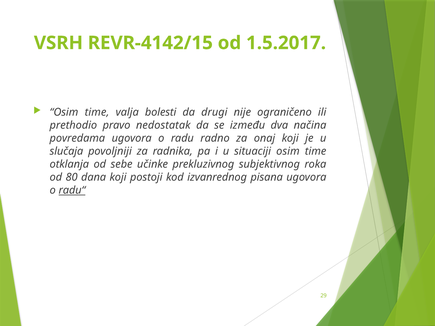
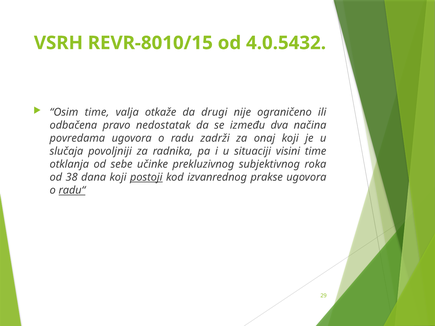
REVR-4142/15: REVR-4142/15 -> REVR-8010/15
1.5.2017: 1.5.2017 -> 4.0.5432
bolesti: bolesti -> otkaže
prethodio: prethodio -> odbačena
radno: radno -> zadrži
situaciji osim: osim -> visini
80: 80 -> 38
postoji underline: none -> present
pisana: pisana -> prakse
